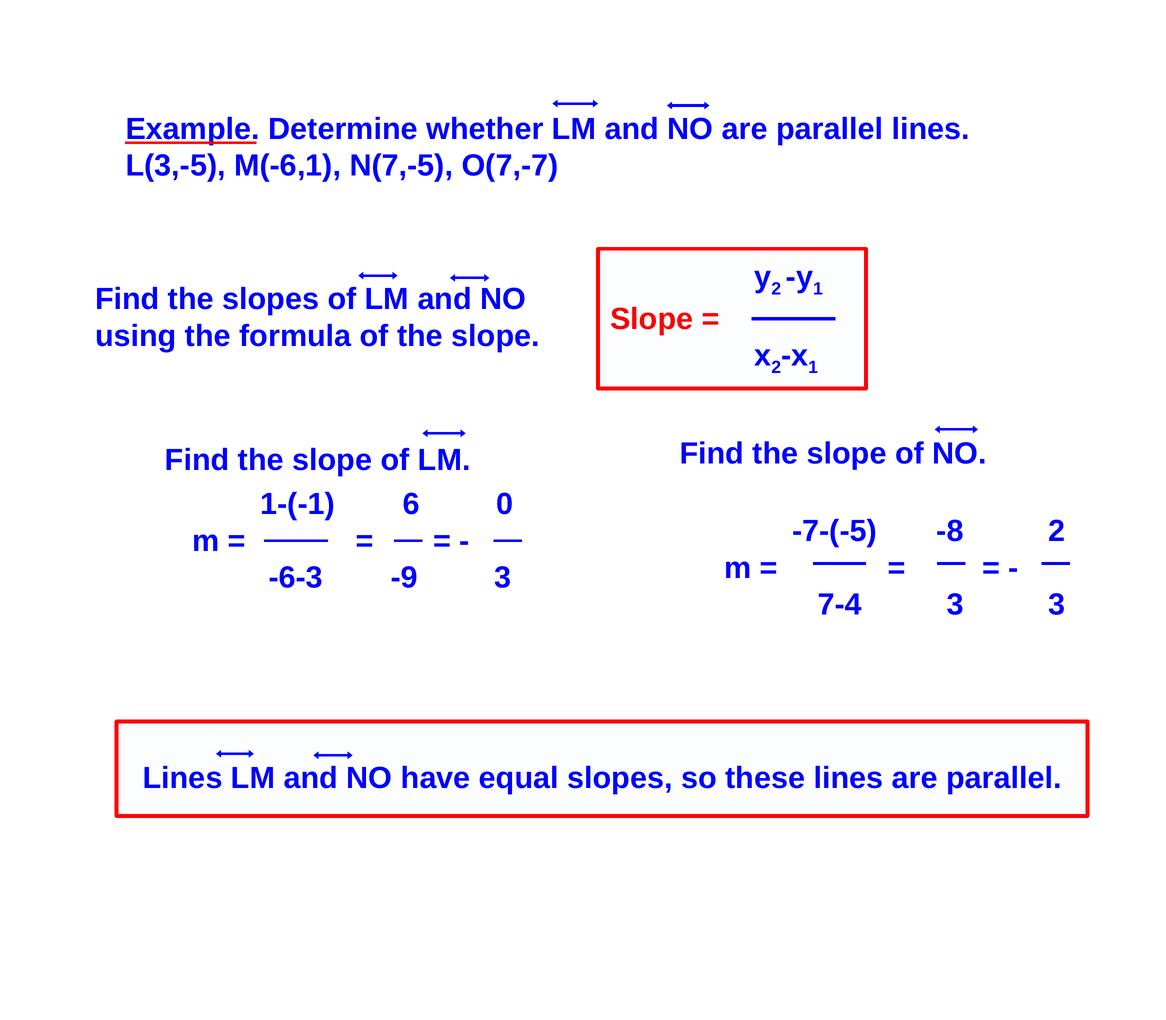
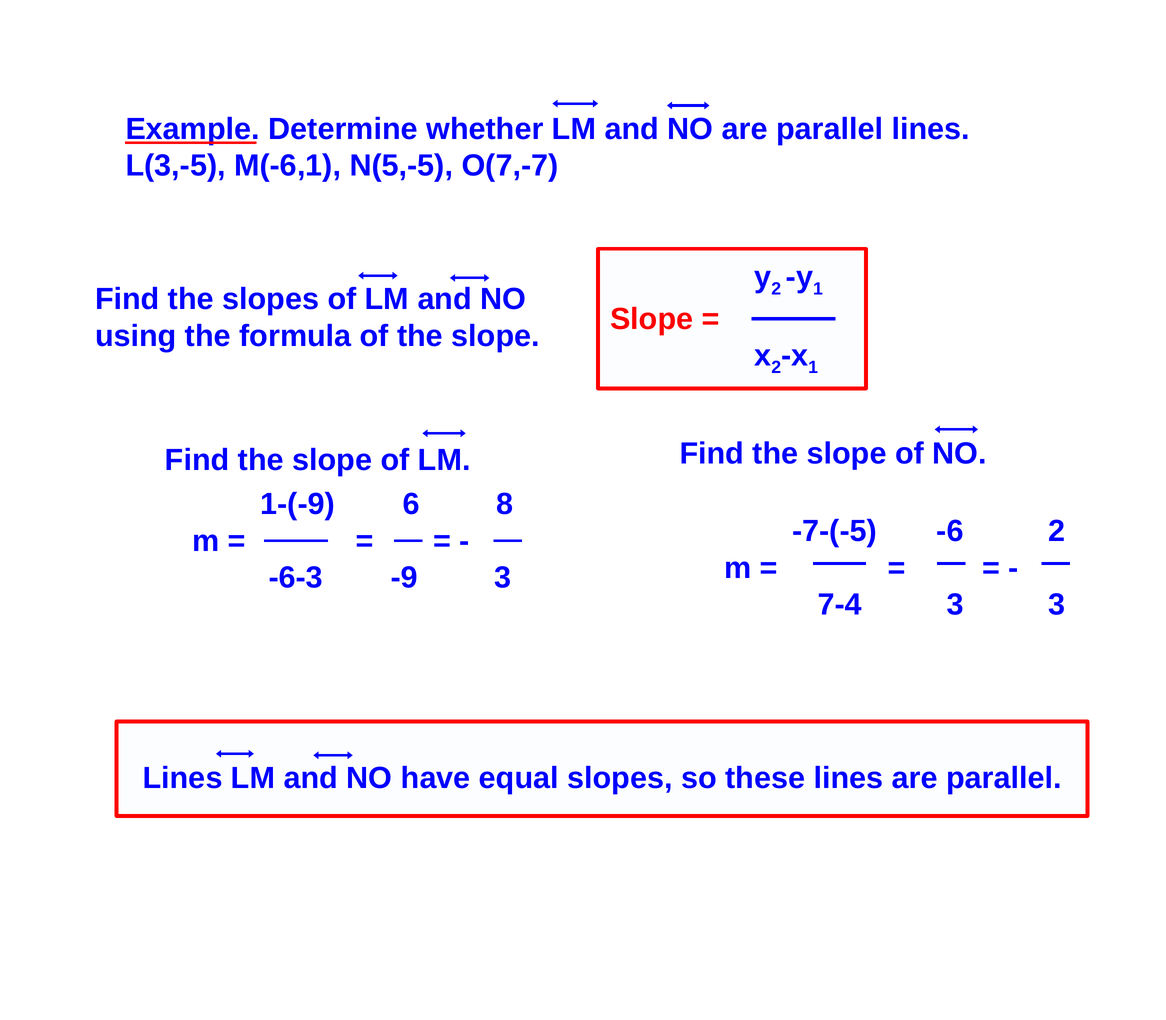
N(7,-5: N(7,-5 -> N(5,-5
1-(-1: 1-(-1 -> 1-(-9
0: 0 -> 8
-8: -8 -> -6
